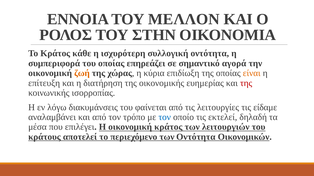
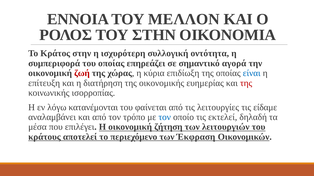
Κράτος κάθε: κάθε -> στην
ζωή colour: orange -> red
είναι colour: orange -> blue
διακυμάνσεις: διακυμάνσεις -> κατανέμονται
οικονομική κράτος: κράτος -> ζήτηση
των Οντότητα: Οντότητα -> Έκφραση
